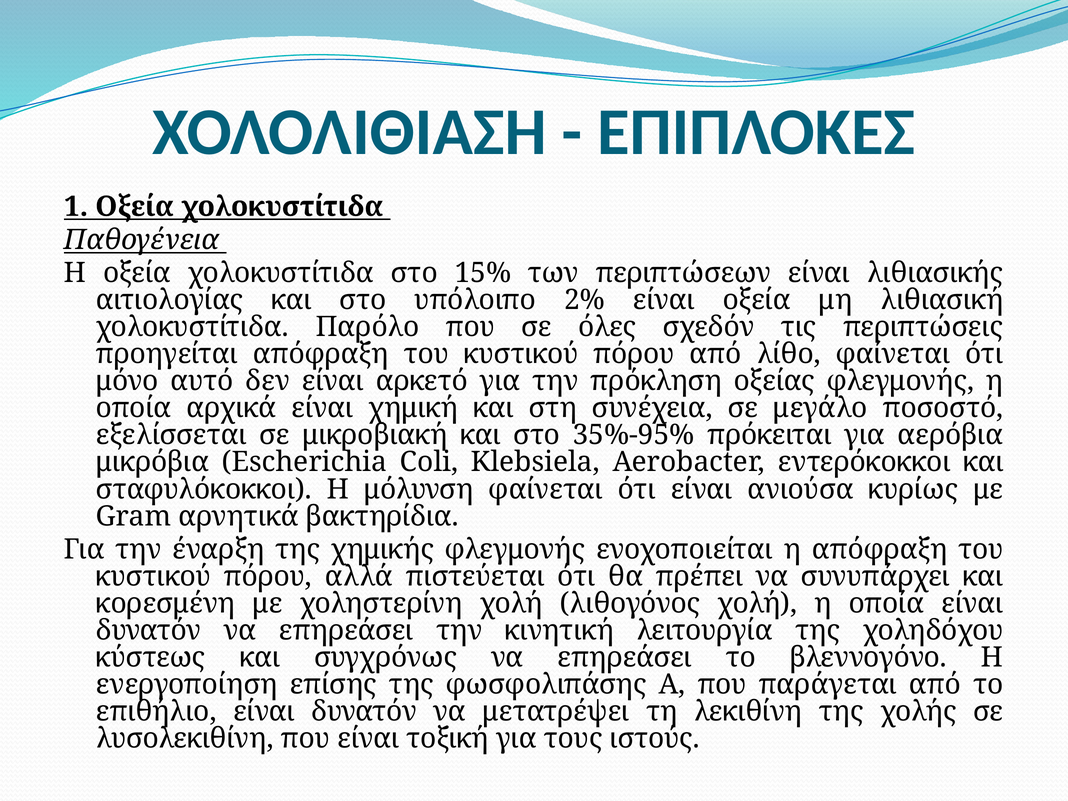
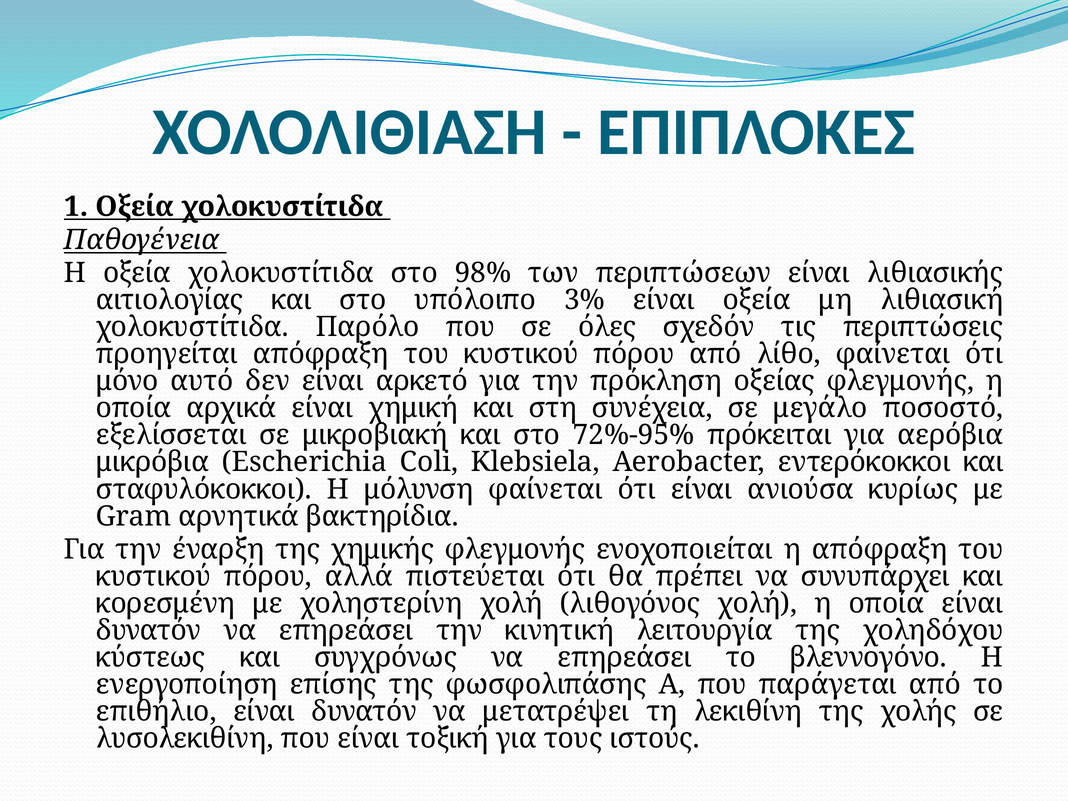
15%: 15% -> 98%
2%: 2% -> 3%
35%-95%: 35%-95% -> 72%-95%
